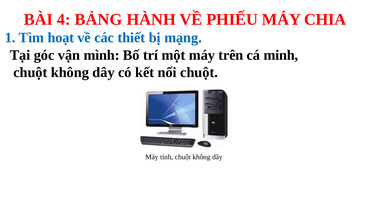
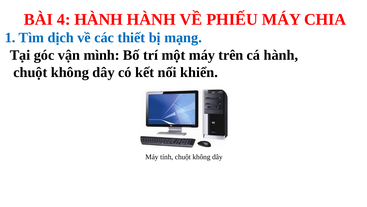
4 BẢNG: BẢNG -> HÀNH
hoạt: hoạt -> dịch
cá minh: minh -> hành
nối chuột: chuột -> khiển
